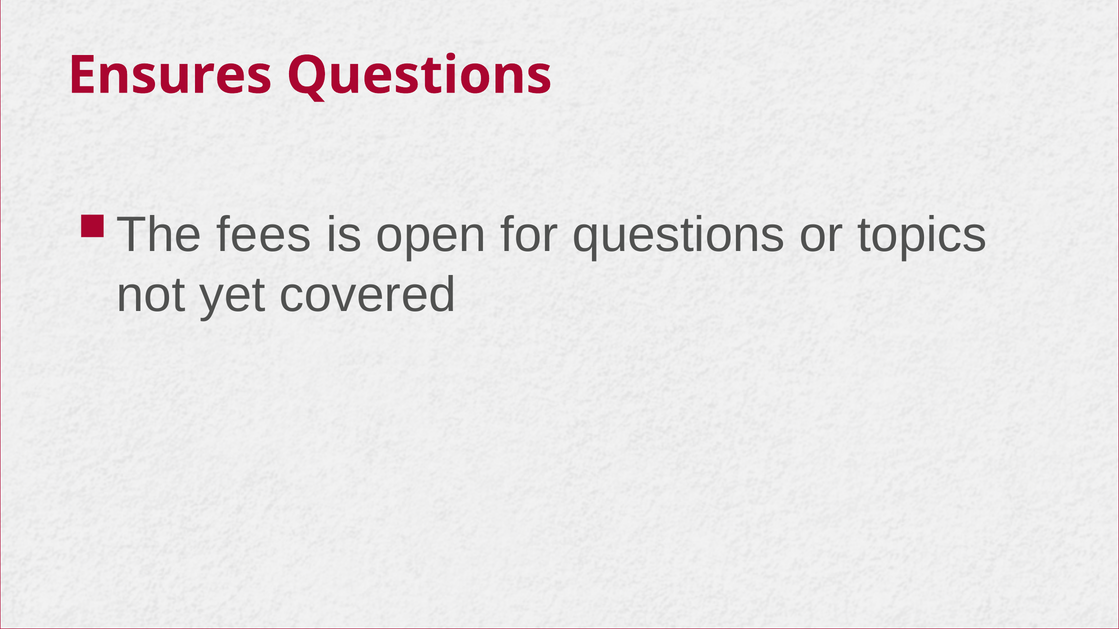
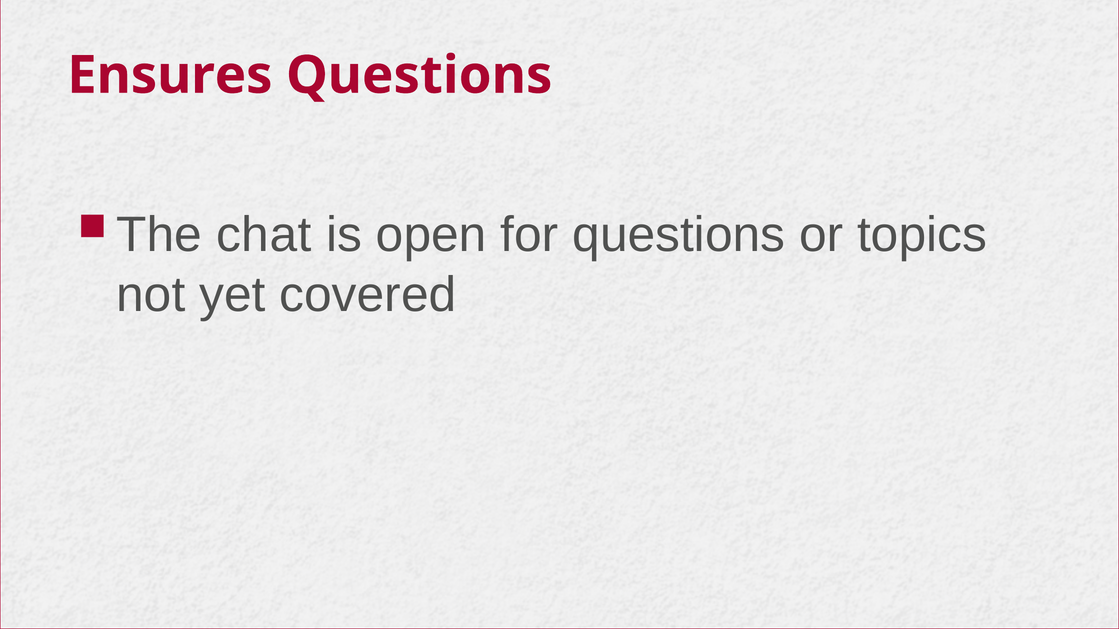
fees: fees -> chat
